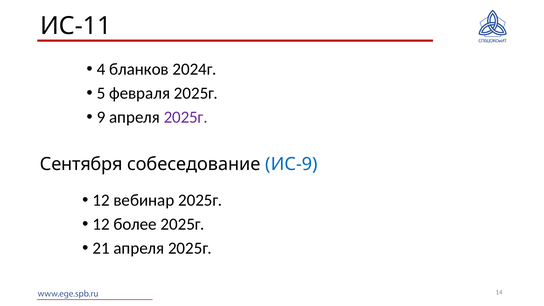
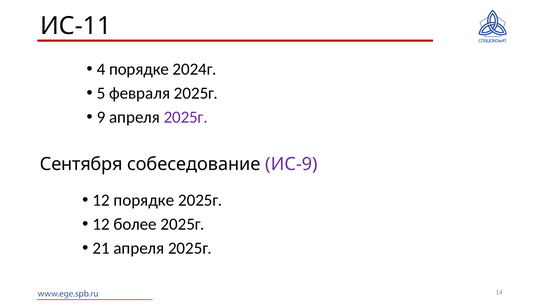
4 бланков: бланков -> порядке
ИС-9 colour: blue -> purple
12 вебинар: вебинар -> порядке
